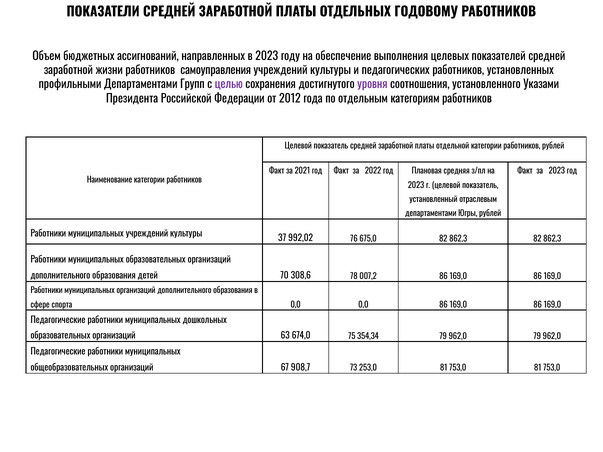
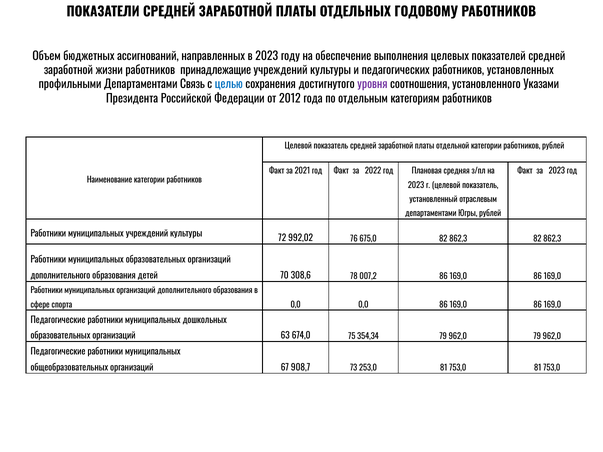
самоуправления: самоуправления -> принадлежащие
Групп: Групп -> Связь
целью colour: purple -> blue
37: 37 -> 72
